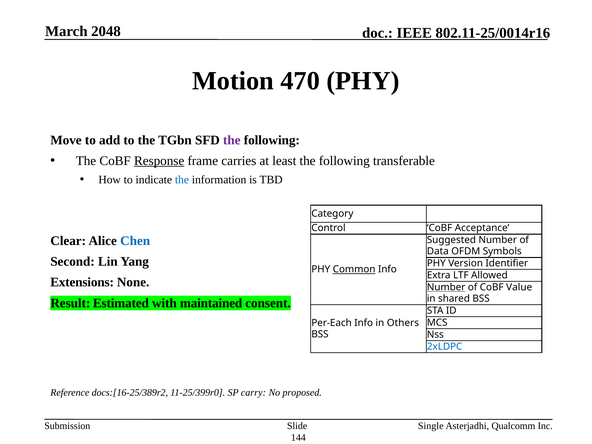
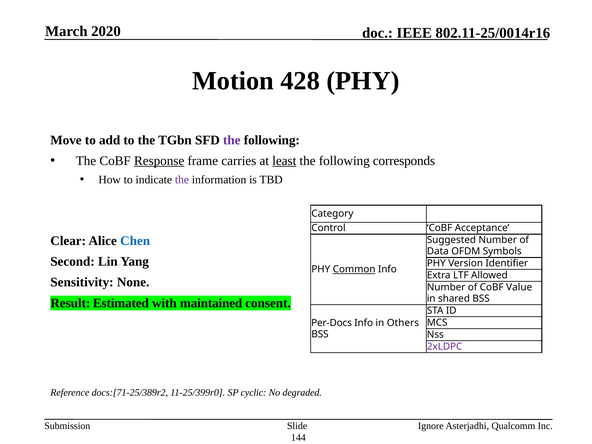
2048: 2048 -> 2020
470: 470 -> 428
least underline: none -> present
transferable: transferable -> corresponds
the at (182, 180) colour: blue -> purple
Extensions: Extensions -> Sensitivity
Number at (446, 287) underline: present -> none
Per-Each: Per-Each -> Per-Docs
2xLDPC colour: blue -> purple
docs:[16-25/389r2: docs:[16-25/389r2 -> docs:[71-25/389r2
carry: carry -> cyclic
proposed: proposed -> degraded
Single: Single -> Ignore
